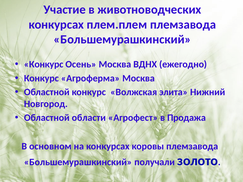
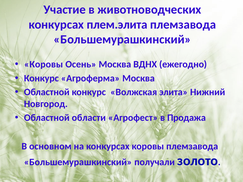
плем.плем: плем.плем -> плем.элита
Конкурс at (44, 64): Конкурс -> Коровы
